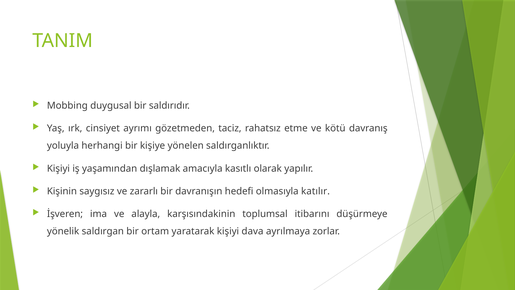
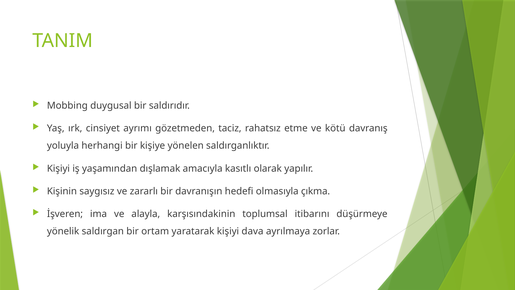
katılır: katılır -> çıkma
